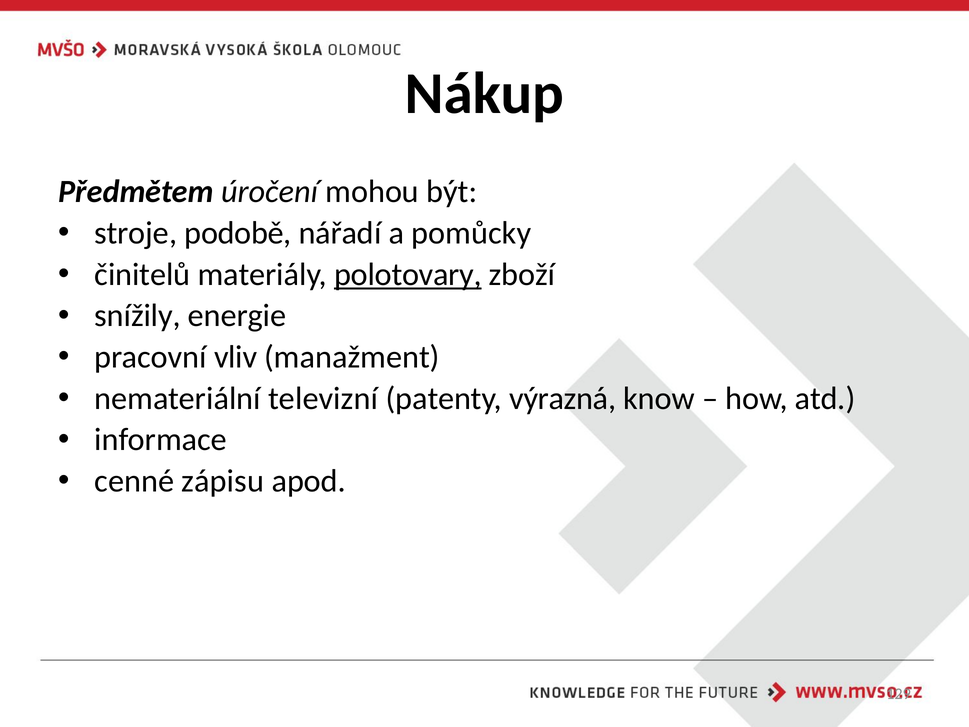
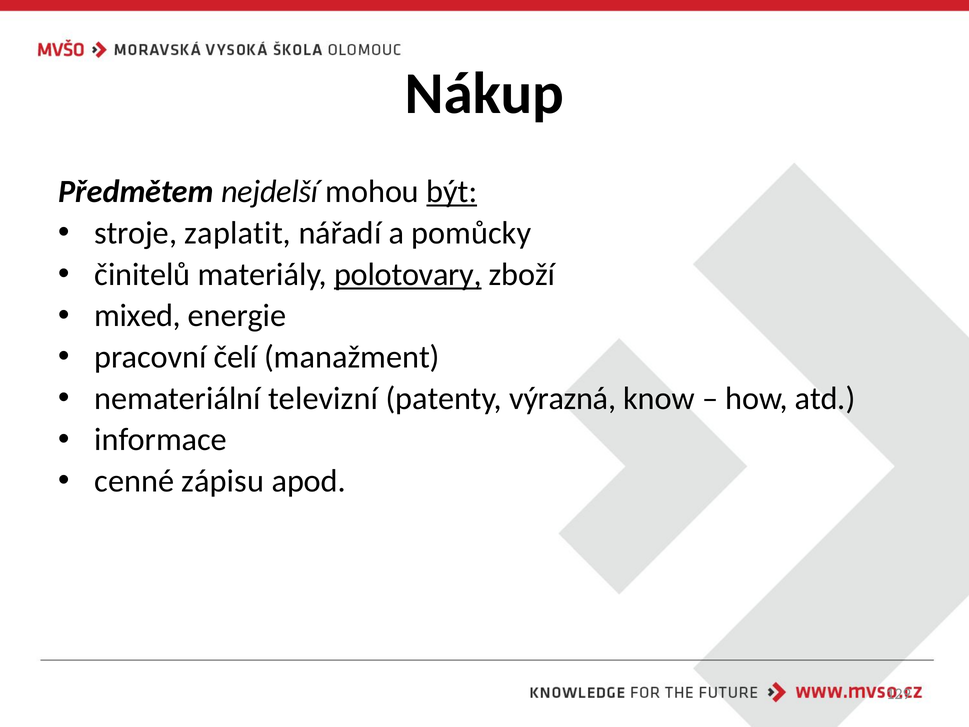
úročení: úročení -> nejdelší
být underline: none -> present
podobě: podobě -> zaplatit
snížily: snížily -> mixed
vliv: vliv -> čelí
